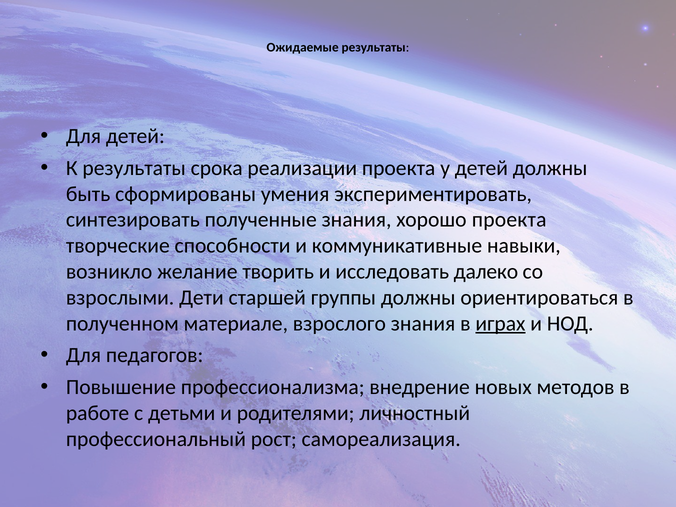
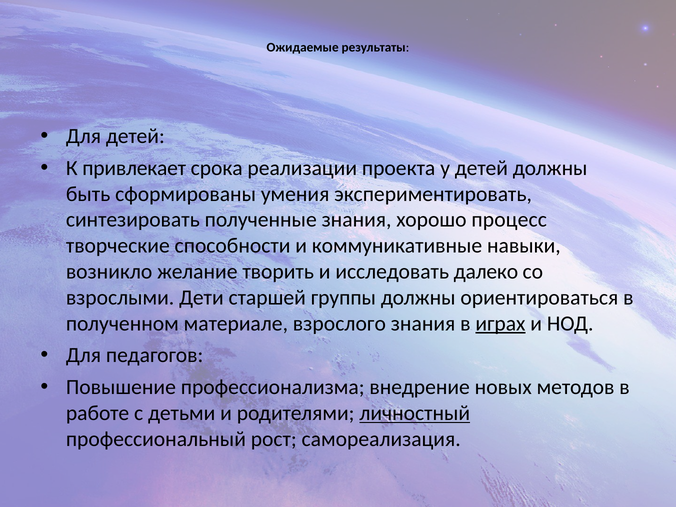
К результаты: результаты -> привлекает
хорошо проекта: проекта -> процесс
личностный underline: none -> present
